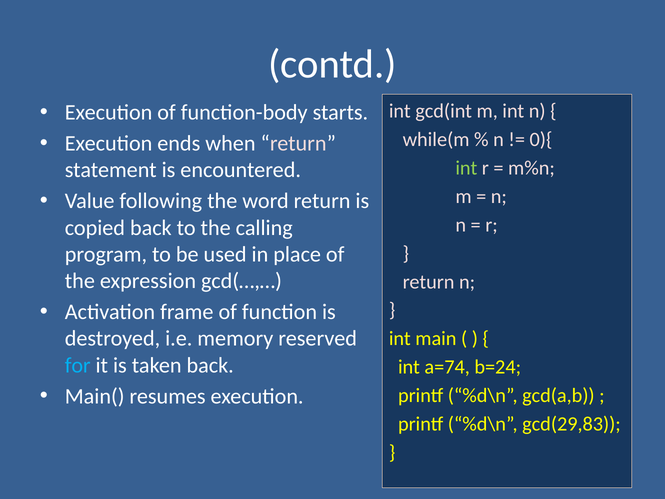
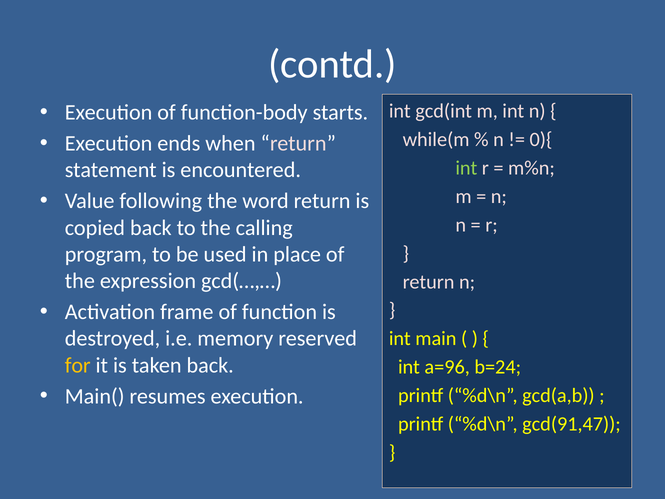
for colour: light blue -> yellow
a=74: a=74 -> a=96
gcd(29,83: gcd(29,83 -> gcd(91,47
